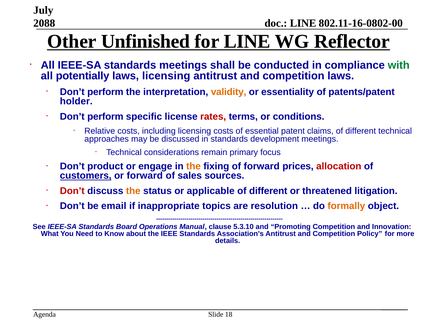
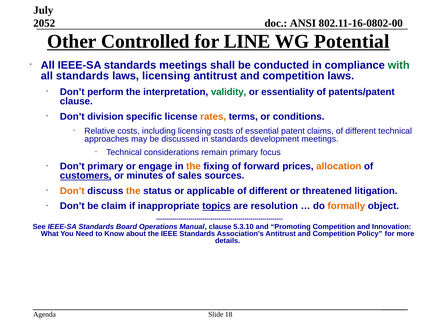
2088: 2088 -> 2052
LINE at (303, 23): LINE -> ANSI
Unfinished: Unfinished -> Controlled
Reflector: Reflector -> Potential
all potentially: potentially -> standards
validity colour: orange -> green
holder at (76, 101): holder -> clause
perform at (105, 116): perform -> division
rates colour: red -> orange
Don’t product: product -> primary
allocation colour: red -> orange
or forward: forward -> minutes
Don’t at (72, 191) colour: red -> orange
email: email -> claim
topics underline: none -> present
